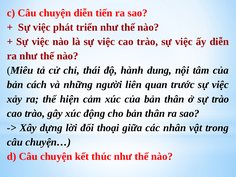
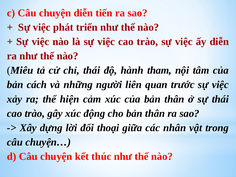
dung: dung -> tham
sự trào: trào -> thái
